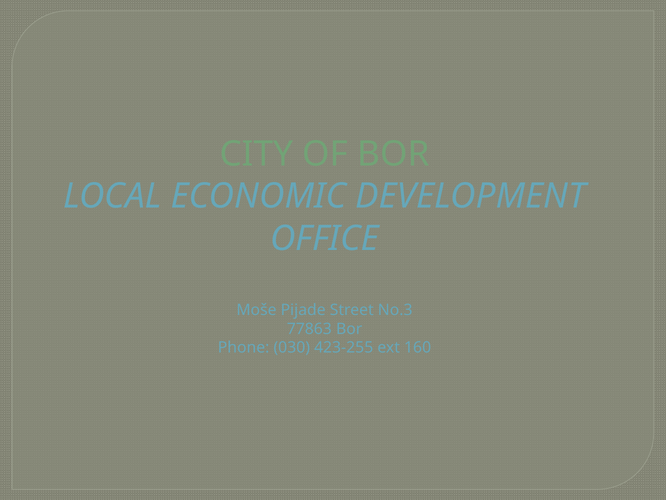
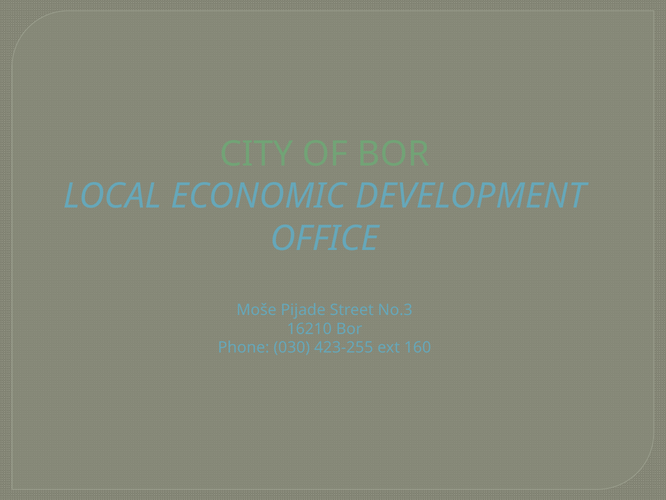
77863: 77863 -> 16210
